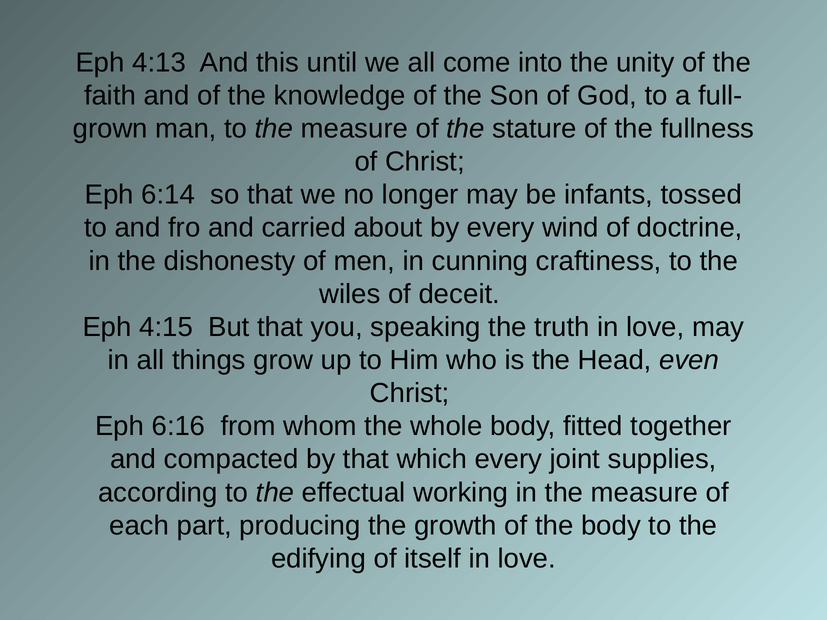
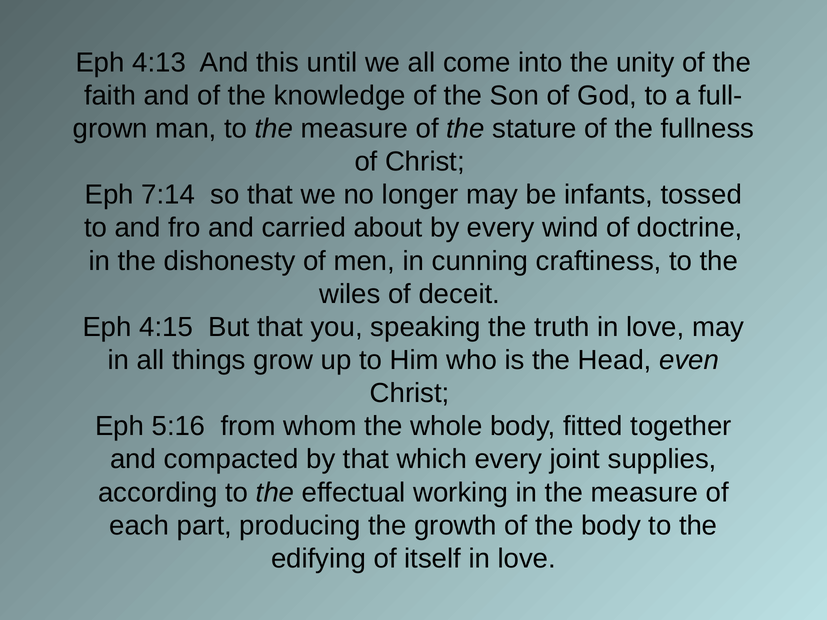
6:14: 6:14 -> 7:14
6:16: 6:16 -> 5:16
